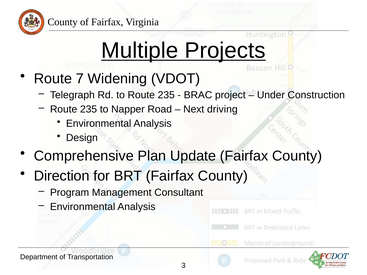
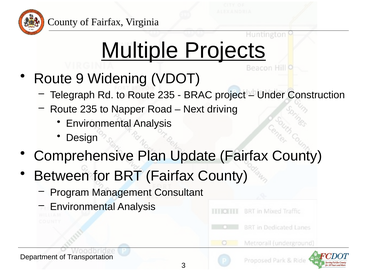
7: 7 -> 9
Direction: Direction -> Between
